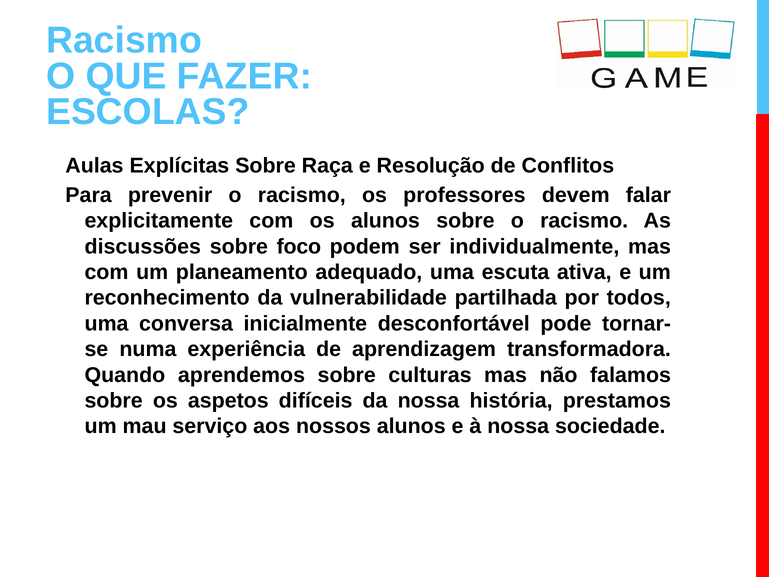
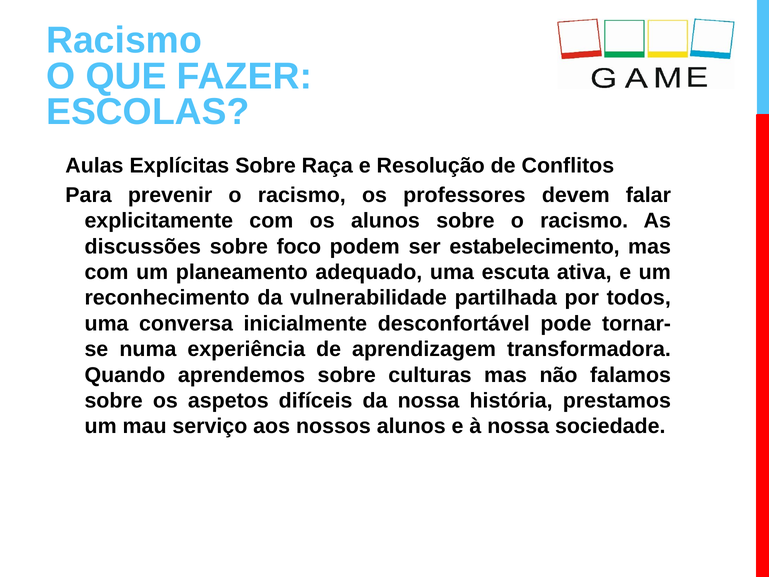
individualmente: individualmente -> estabelecimento
